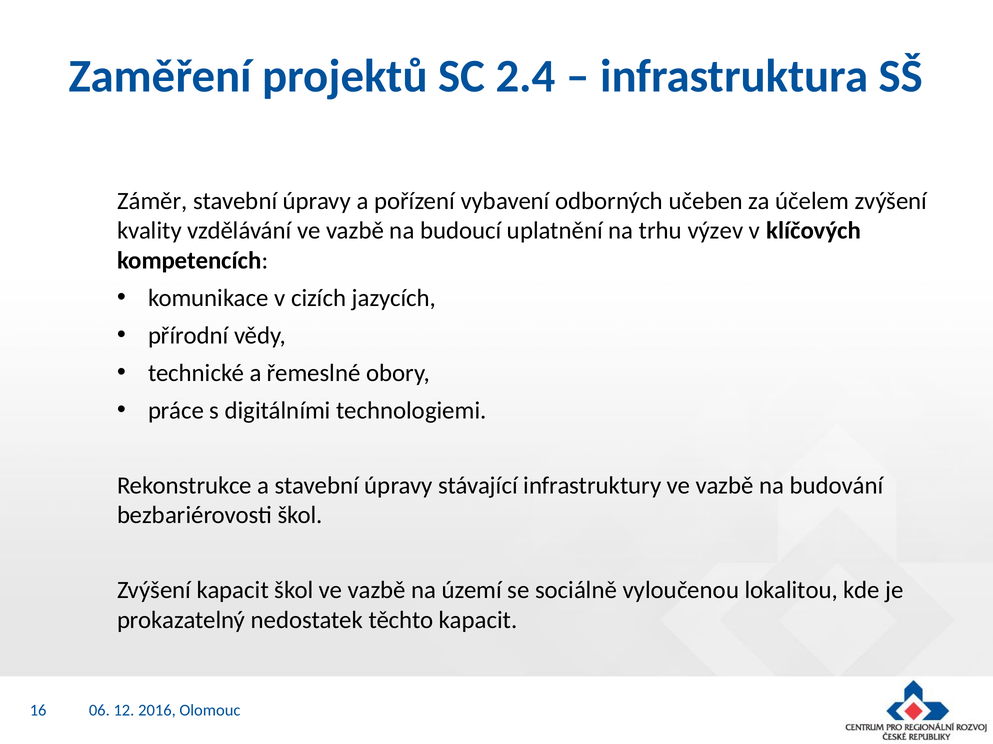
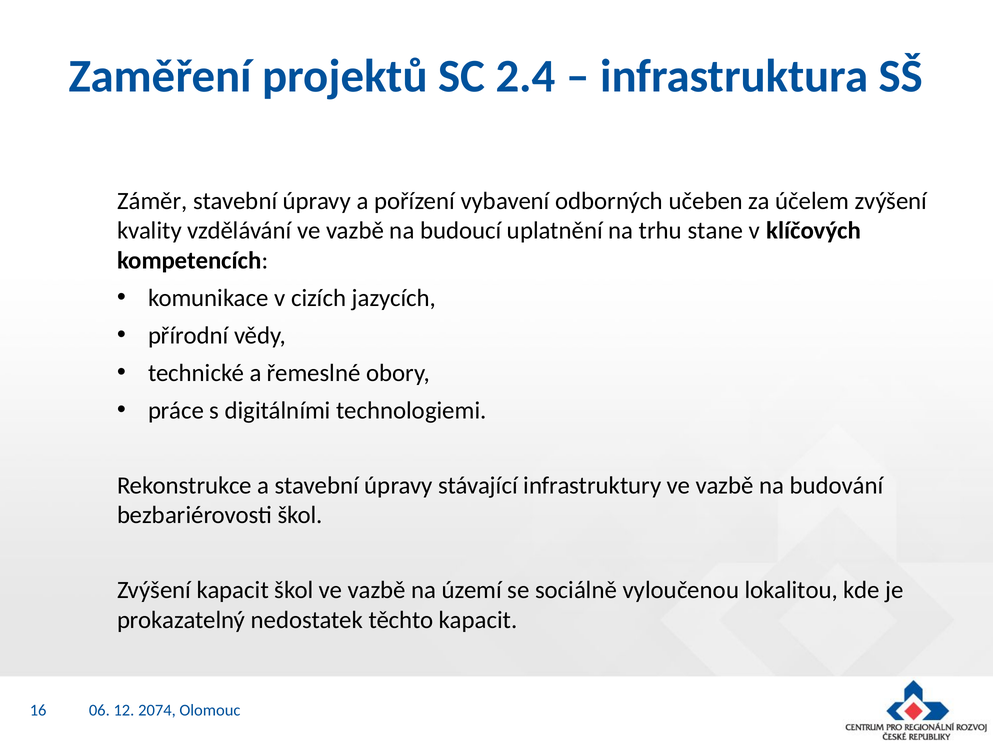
výzev: výzev -> stane
2016: 2016 -> 2074
